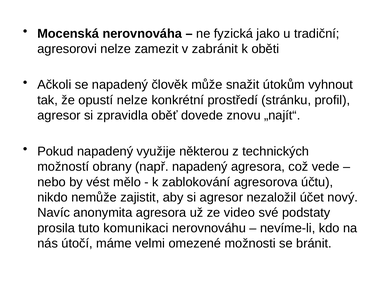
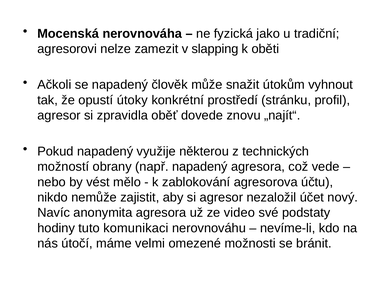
zabránit: zabránit -> slapping
opustí nelze: nelze -> útoky
prosila: prosila -> hodiny
